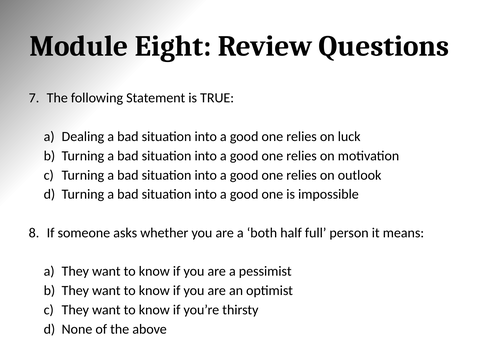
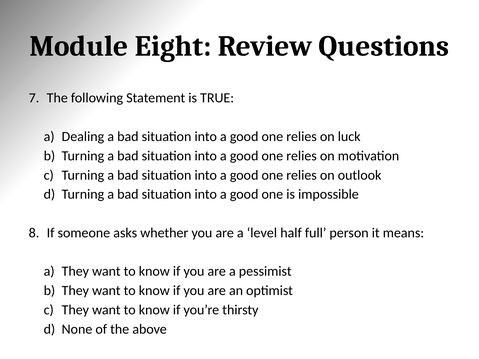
both: both -> level
